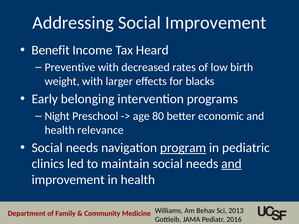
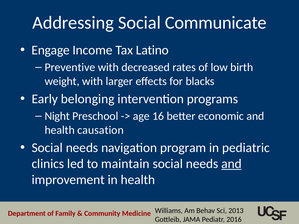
Social Improvement: Improvement -> Communicate
Benefit: Benefit -> Engage
Heard: Heard -> Latino
80: 80 -> 16
relevance: relevance -> causation
program underline: present -> none
